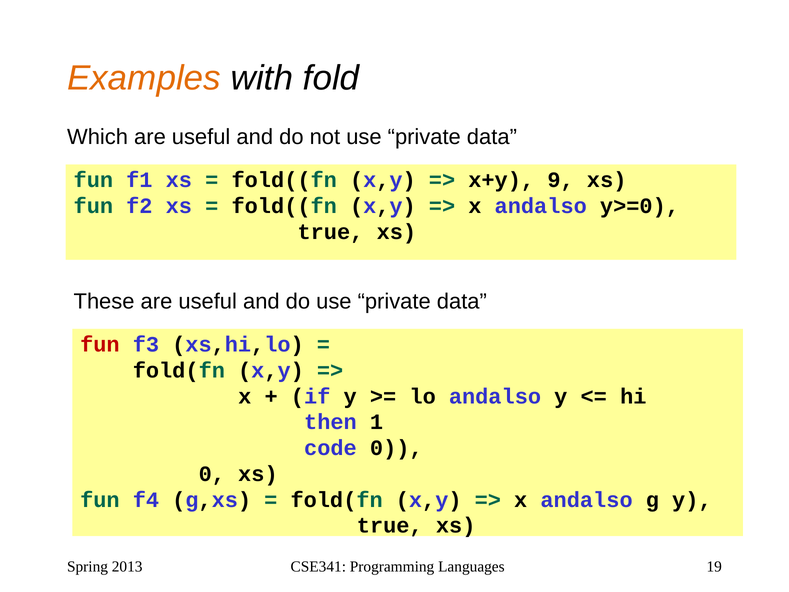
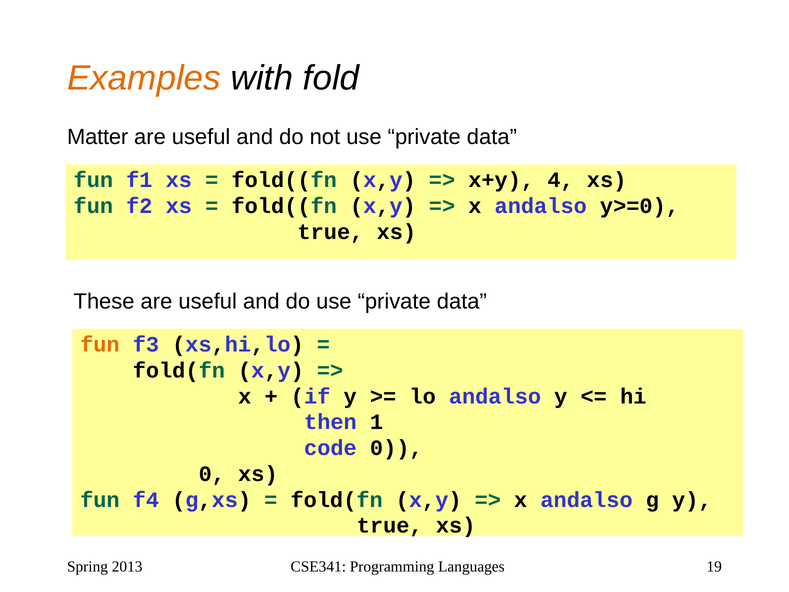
Which: Which -> Matter
9: 9 -> 4
fun at (100, 344) colour: red -> orange
